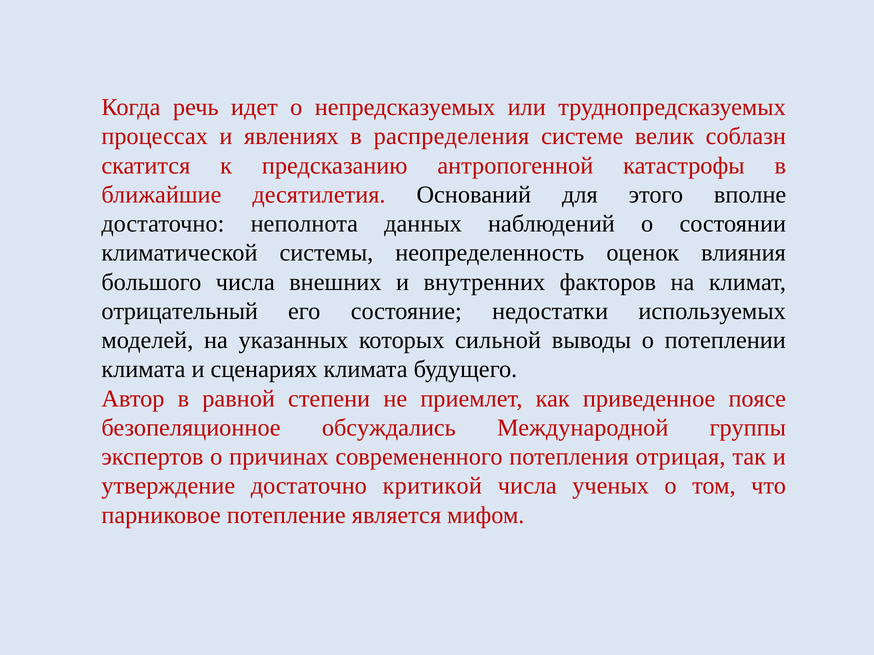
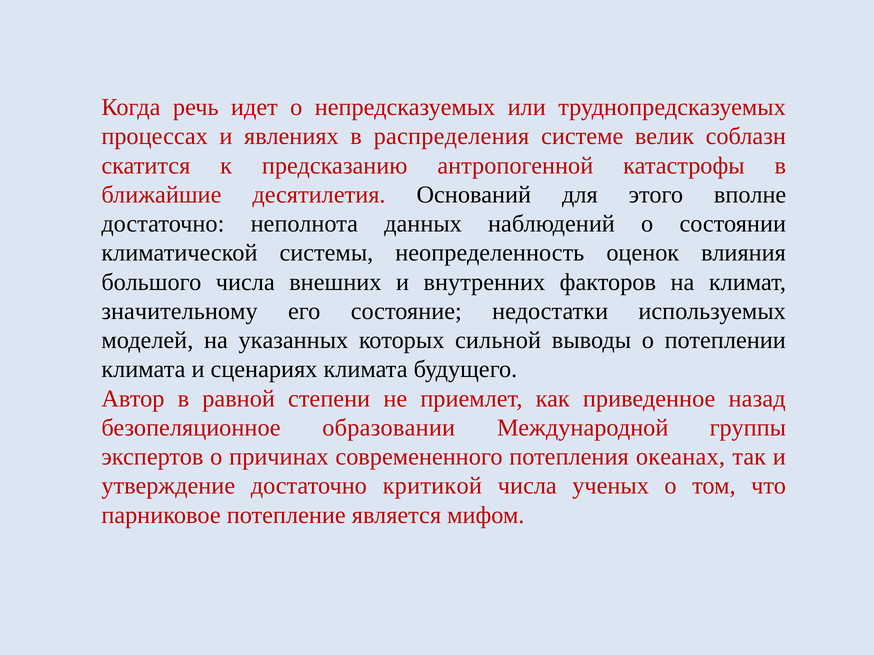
отрицательный: отрицательный -> значительному
поясе: поясе -> назад
обсуждались: обсуждались -> образовании
отрицая: отрицая -> океанах
